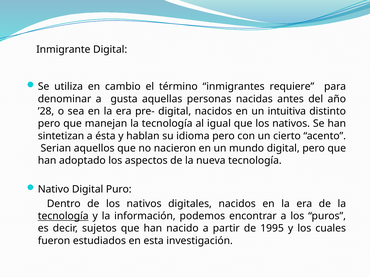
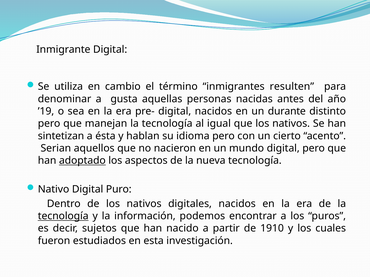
requiere: requiere -> resulten
’28: ’28 -> ’19
intuitiva: intuitiva -> durante
adoptado underline: none -> present
1995: 1995 -> 1910
